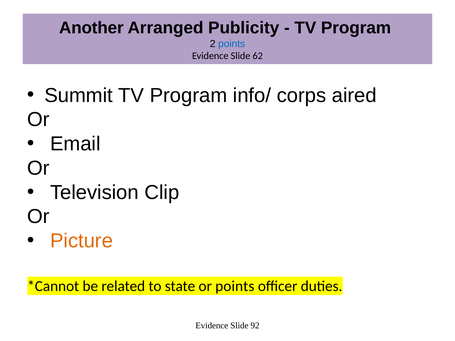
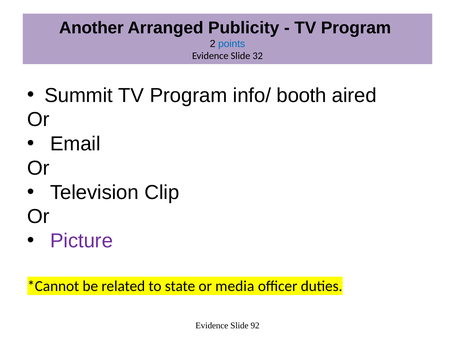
62: 62 -> 32
corps: corps -> booth
Picture colour: orange -> purple
or points: points -> media
